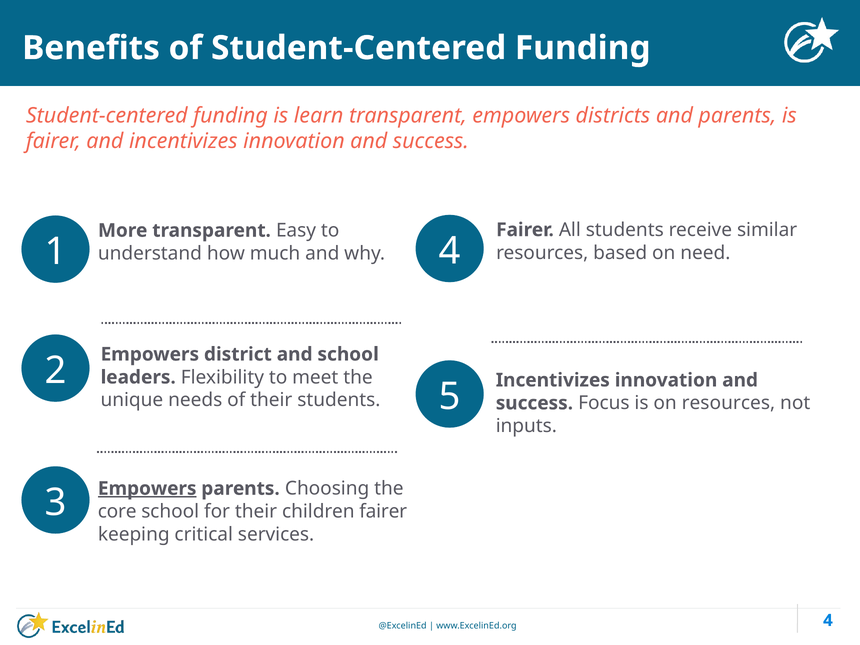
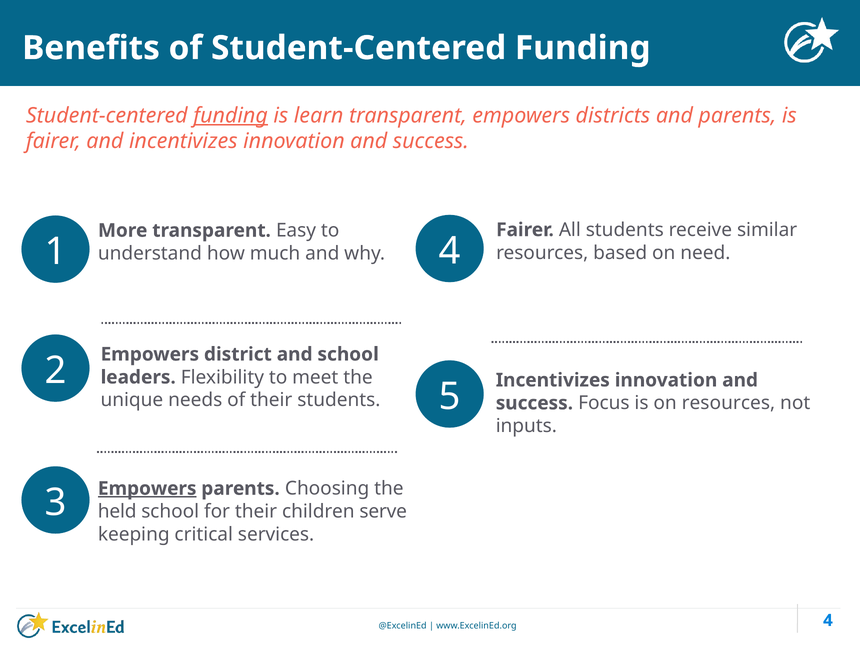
funding at (231, 116) underline: none -> present
core: core -> held
children fairer: fairer -> serve
